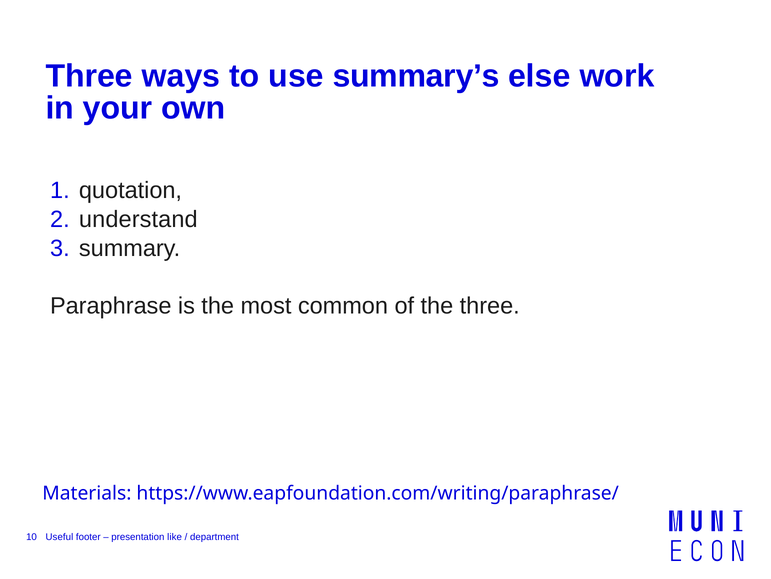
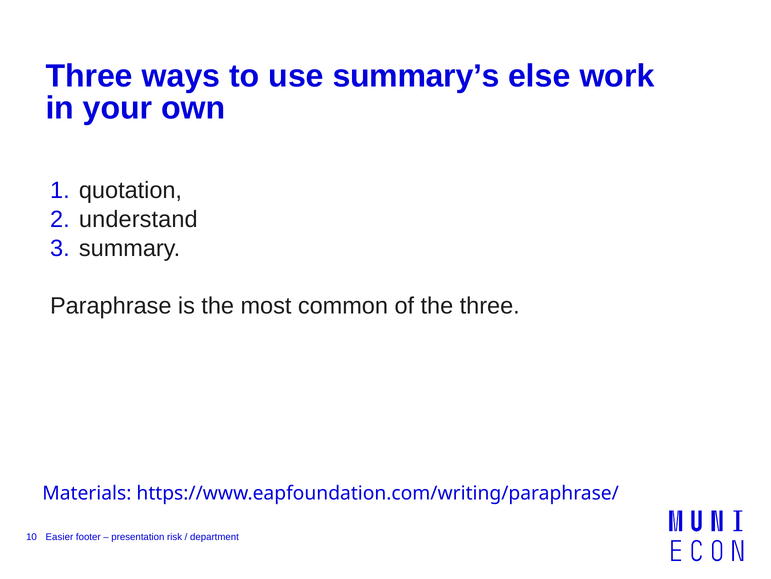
Useful: Useful -> Easier
like: like -> risk
